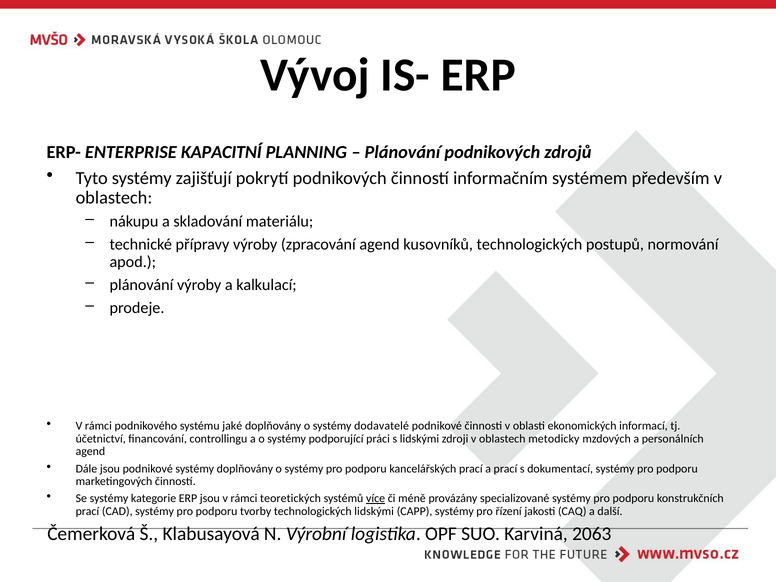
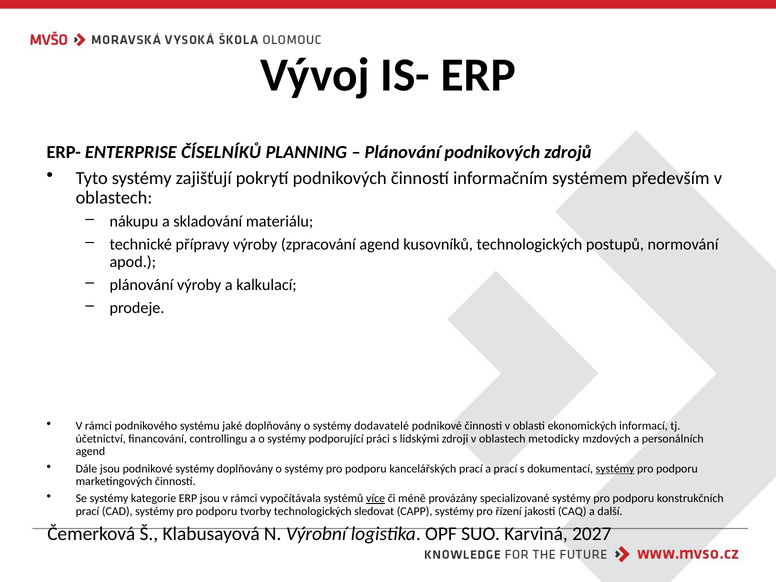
KAPACITNÍ: KAPACITNÍ -> ČÍSELNÍKŮ
systémy at (615, 469) underline: none -> present
teoretických: teoretických -> vypočítávala
technologických lidskými: lidskými -> sledovat
2063: 2063 -> 2027
